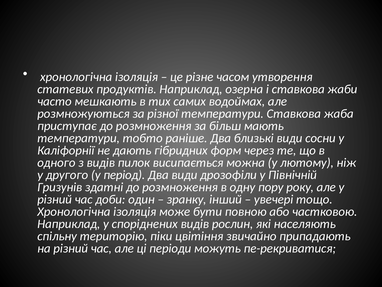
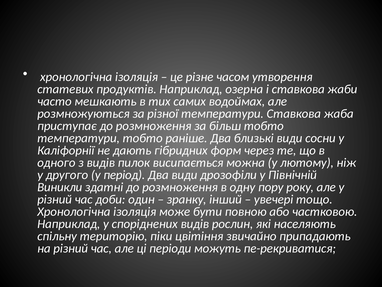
більш мають: мають -> тобто
Гризунів: Гризунів -> Виникли
